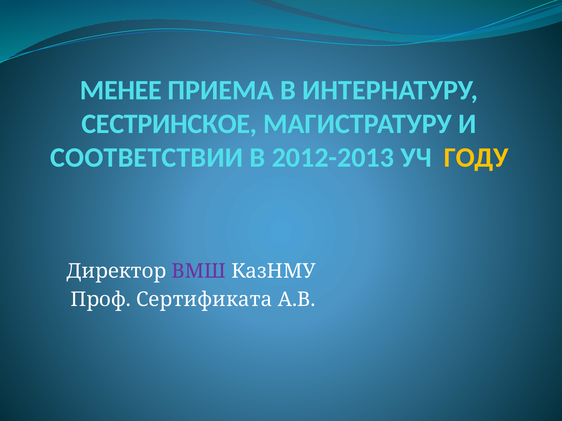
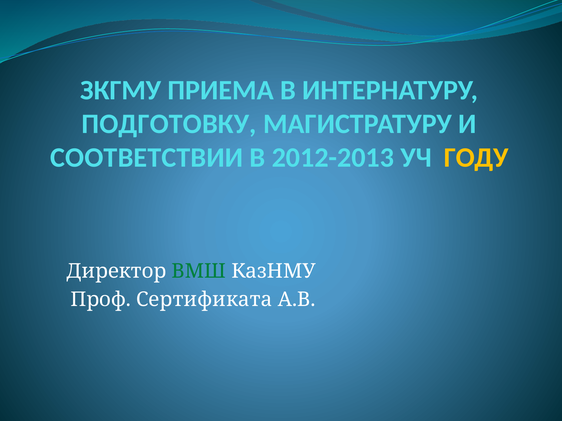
МЕНЕЕ: МЕНЕЕ -> ЗКГМУ
СЕСТРИНСКОЕ: СЕСТРИНСКОЕ -> ПОДГОТОВКУ
ВМШ colour: purple -> green
